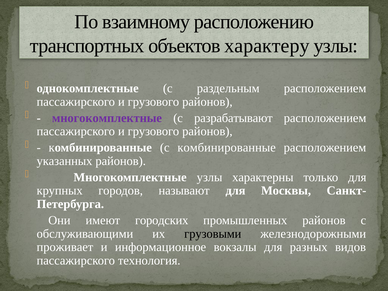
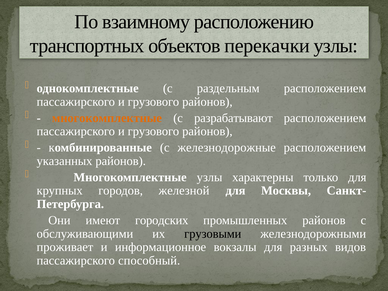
характеру: характеру -> перекачки
многокомплектные at (107, 118) colour: purple -> orange
с комбинированные: комбинированные -> железнодорожные
называют: называют -> железной
технология: технология -> способный
